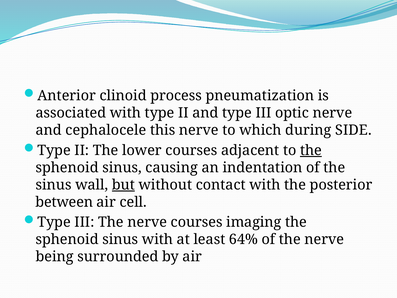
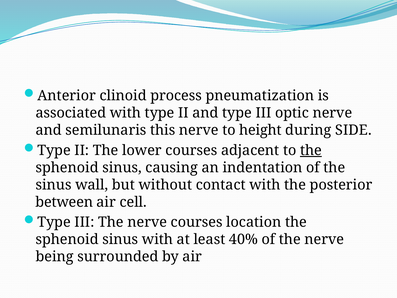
cephalocele: cephalocele -> semilunaris
which: which -> height
but underline: present -> none
imaging: imaging -> location
64%: 64% -> 40%
